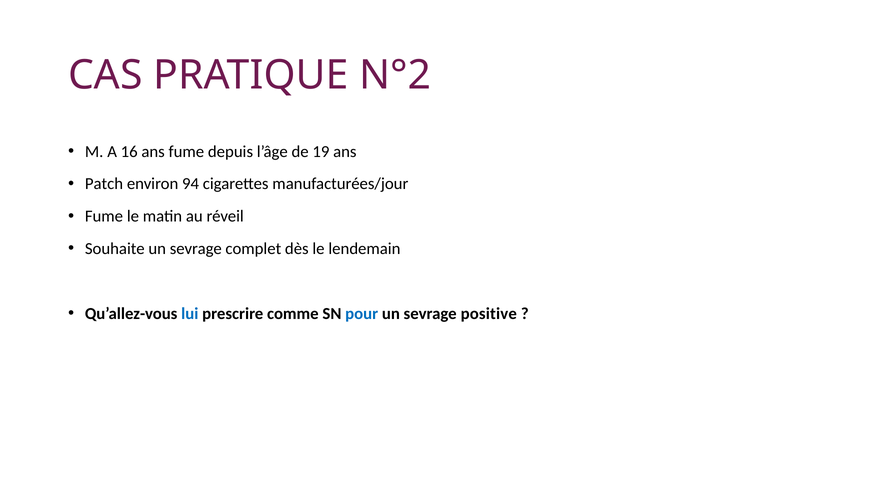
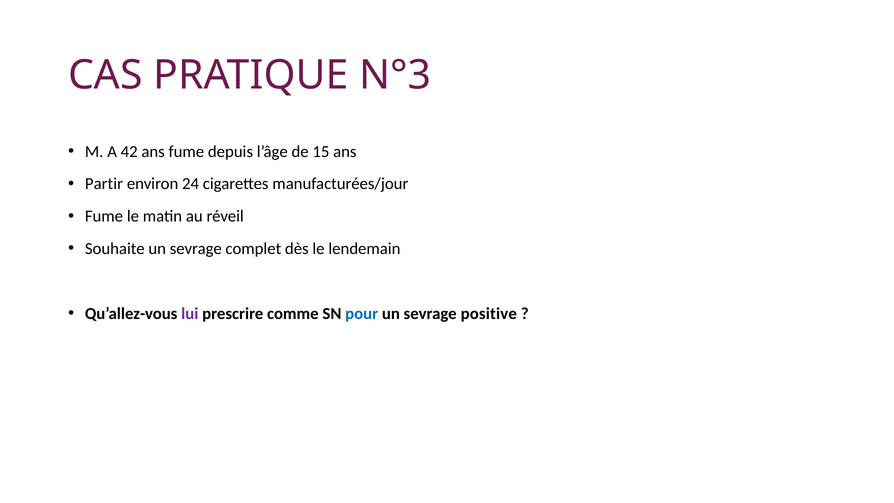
N°2: N°2 -> N°3
16: 16 -> 42
19: 19 -> 15
Patch: Patch -> Partir
94: 94 -> 24
lui colour: blue -> purple
